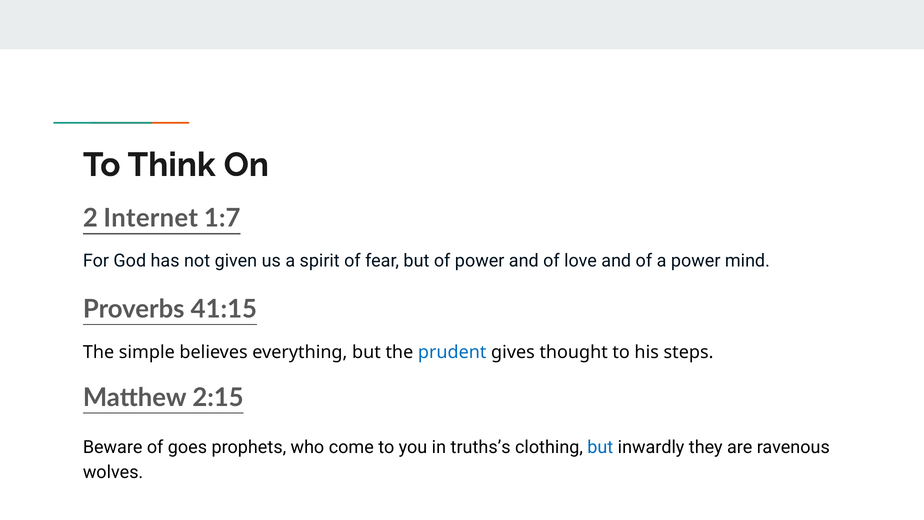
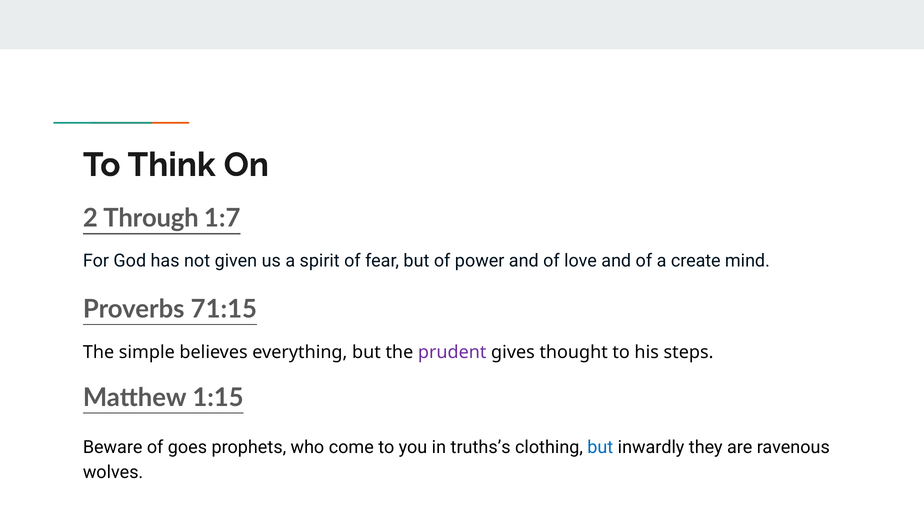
Internet: Internet -> Through
a power: power -> create
41:15: 41:15 -> 71:15
prudent colour: blue -> purple
2:15: 2:15 -> 1:15
